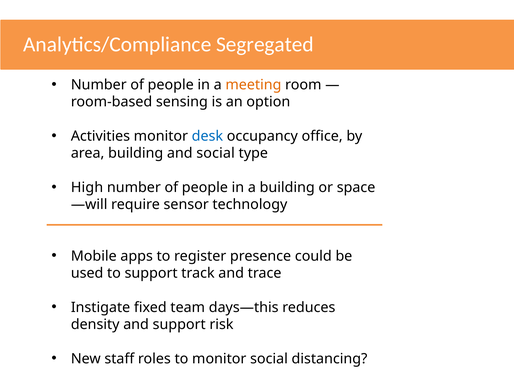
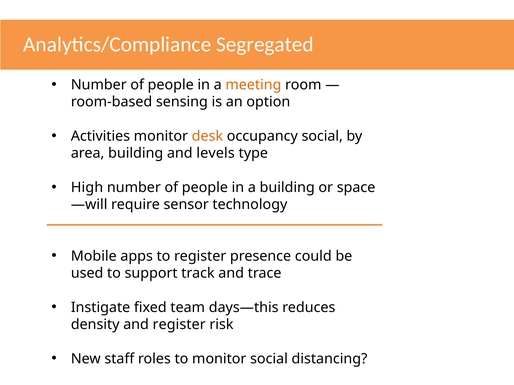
desk colour: blue -> orange
occupancy office: office -> social
and social: social -> levels
and support: support -> register
